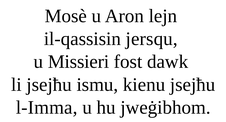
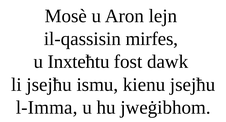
jersqu: jersqu -> mirfes
Missieri: Missieri -> Inxteħtu
